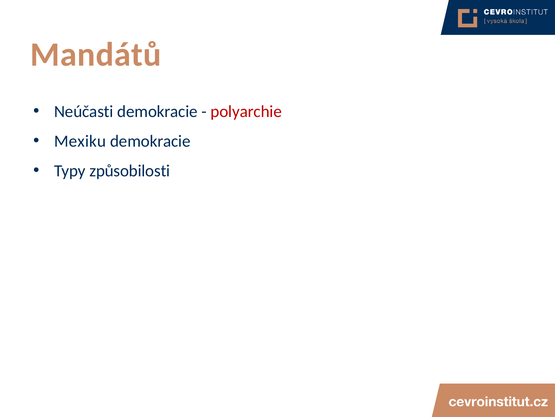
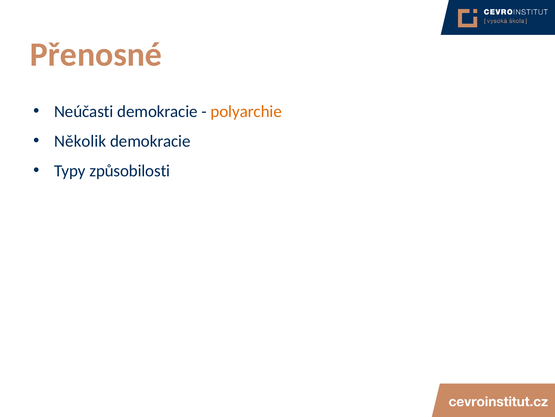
Mandátů: Mandátů -> Přenosné
polyarchie colour: red -> orange
Mexiku: Mexiku -> Několik
